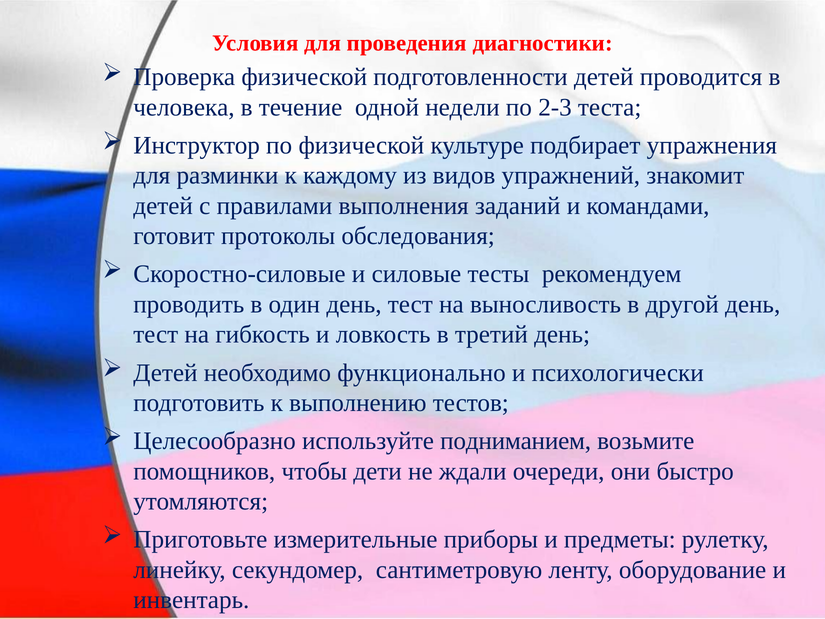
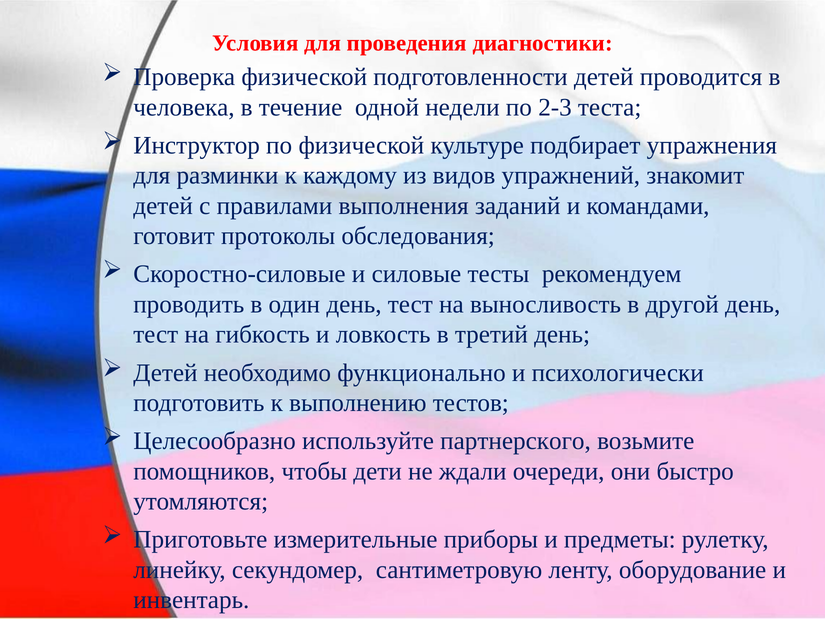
подниманием: подниманием -> партнерского
